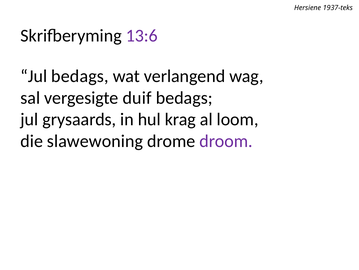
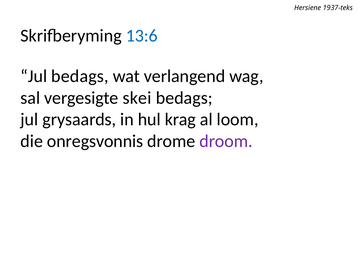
13:6 colour: purple -> blue
duif: duif -> skei
slawewoning: slawewoning -> onregsvonnis
